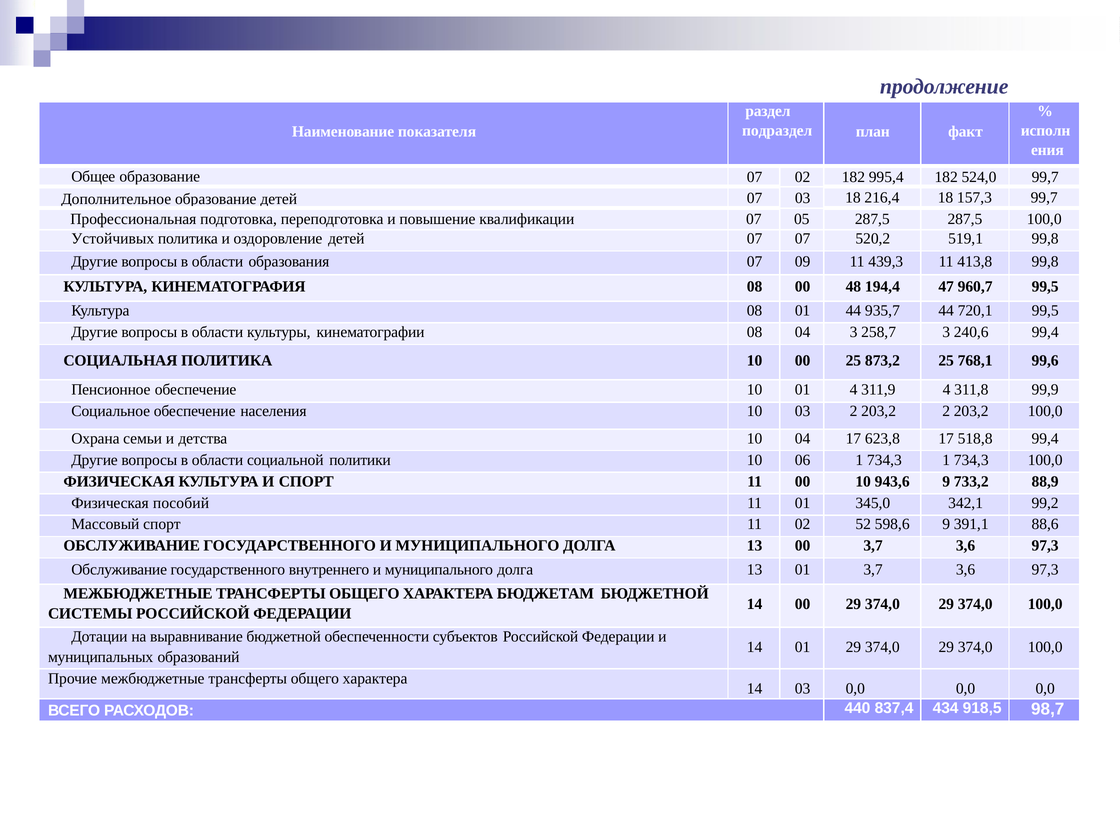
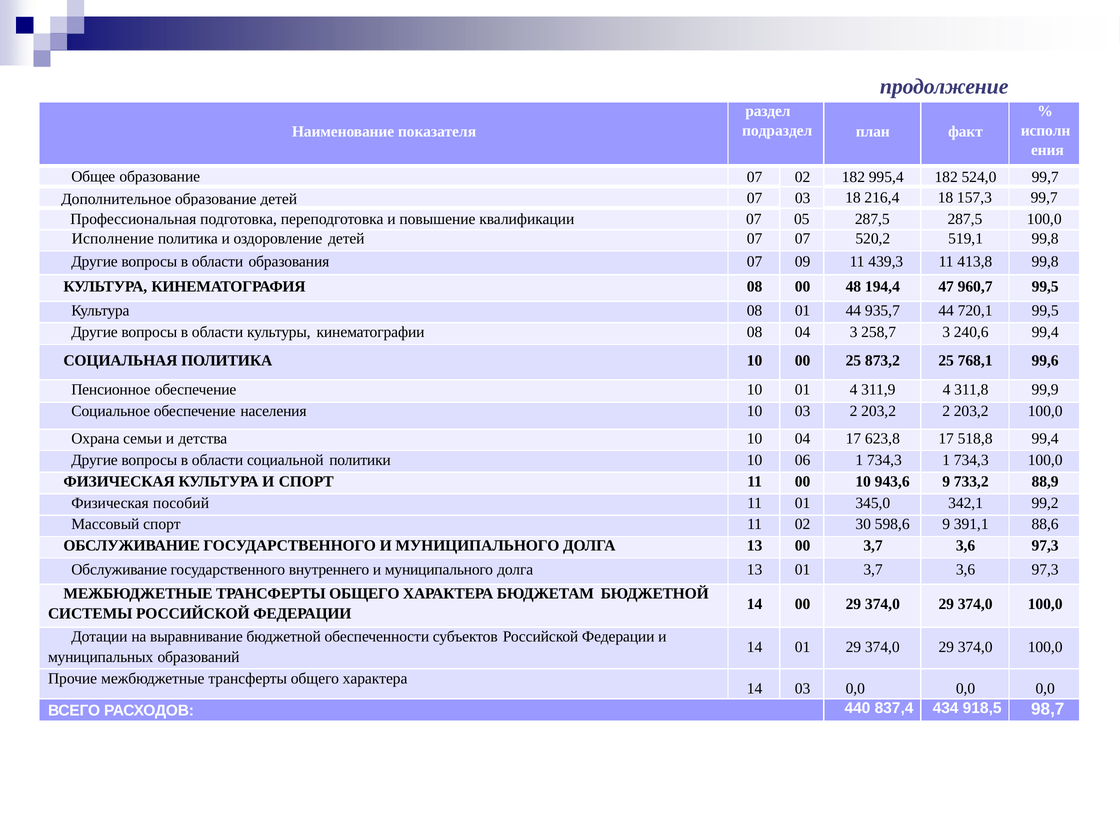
Устойчивых: Устойчивых -> Исполнение
52: 52 -> 30
